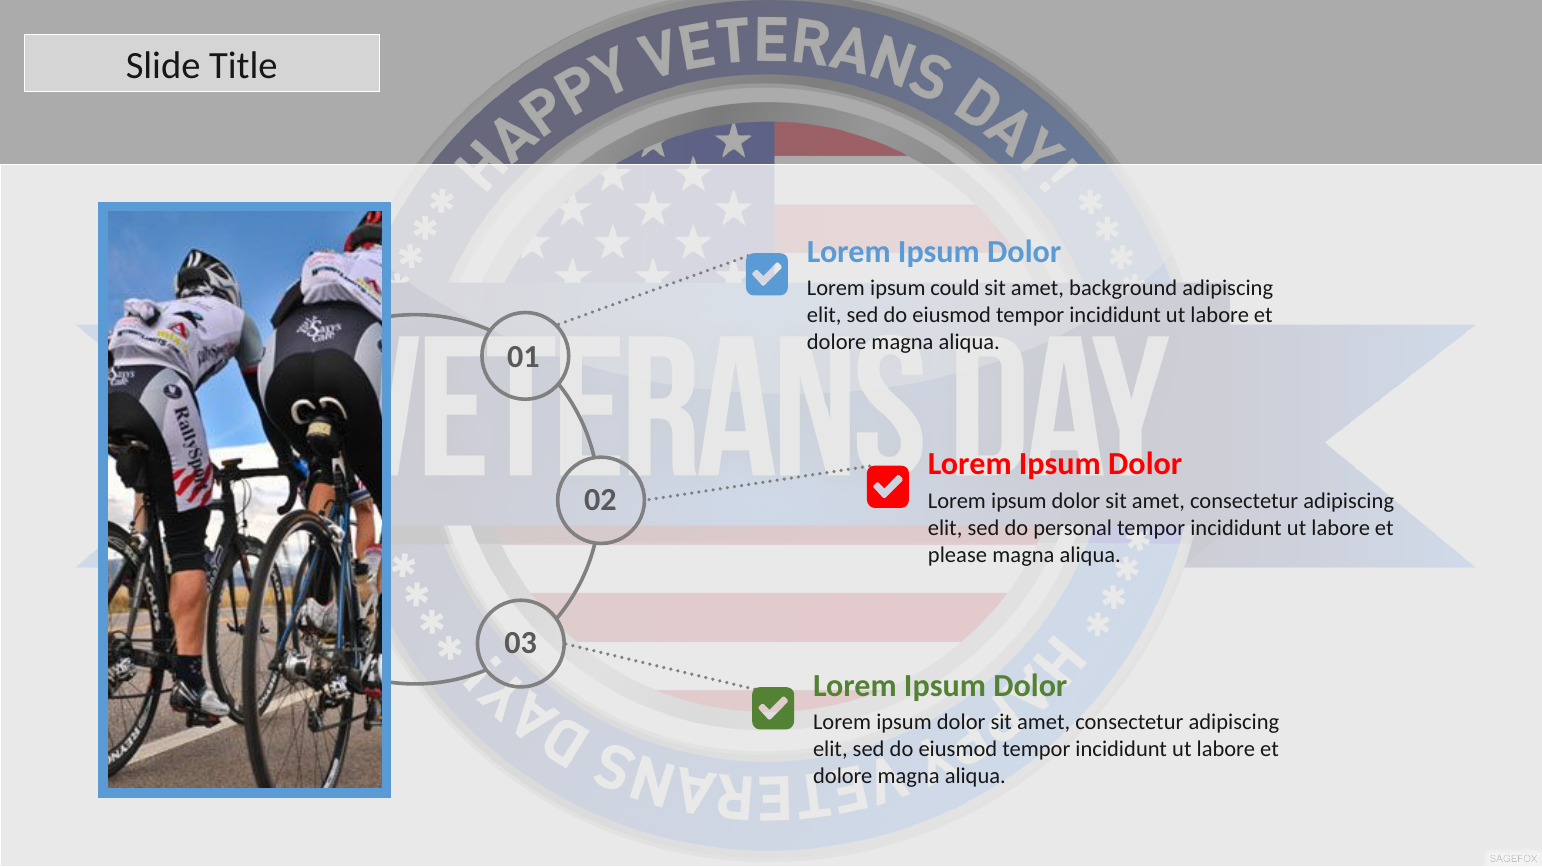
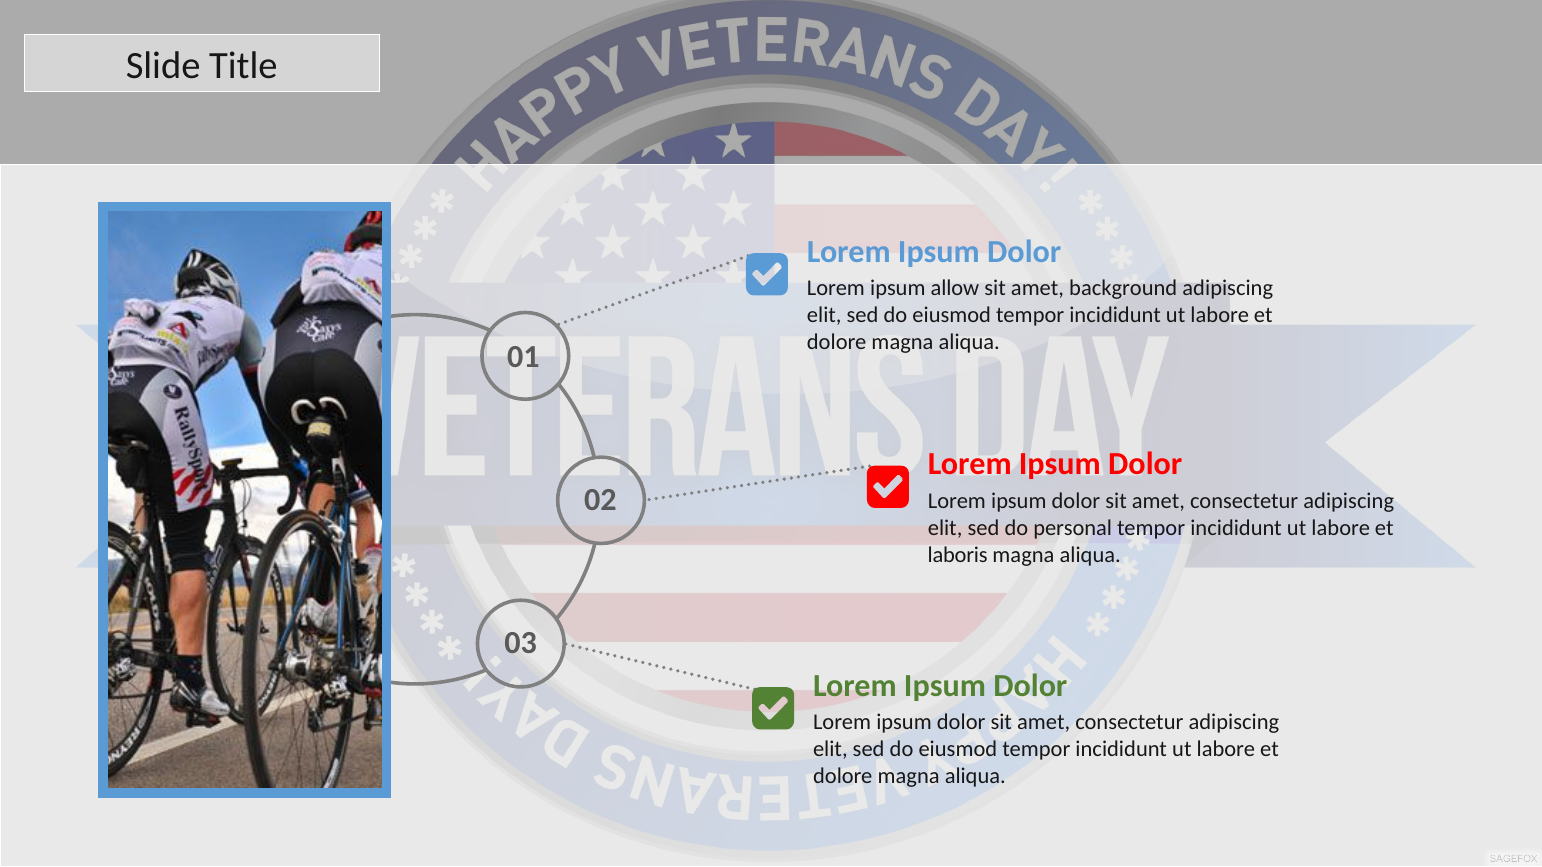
could: could -> allow
please: please -> laboris
